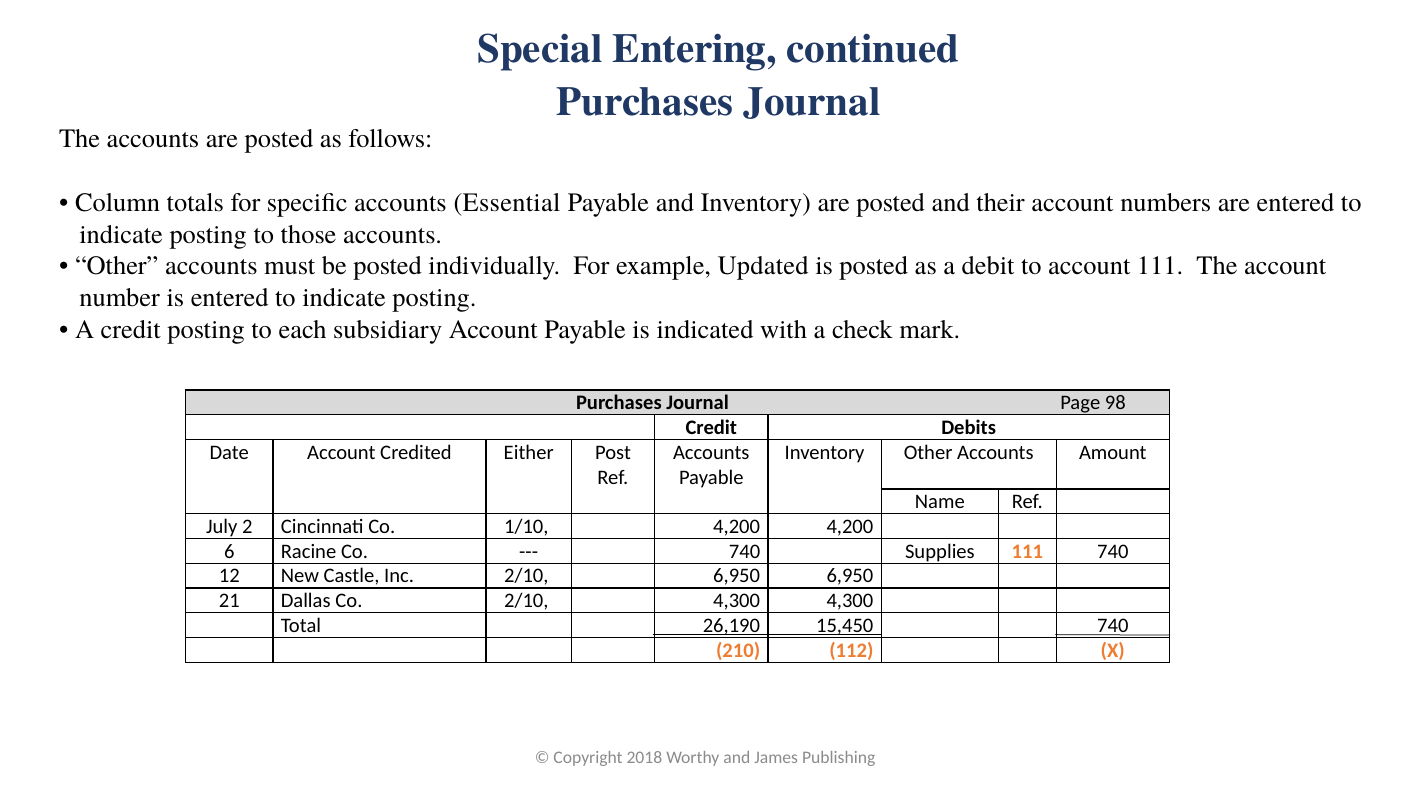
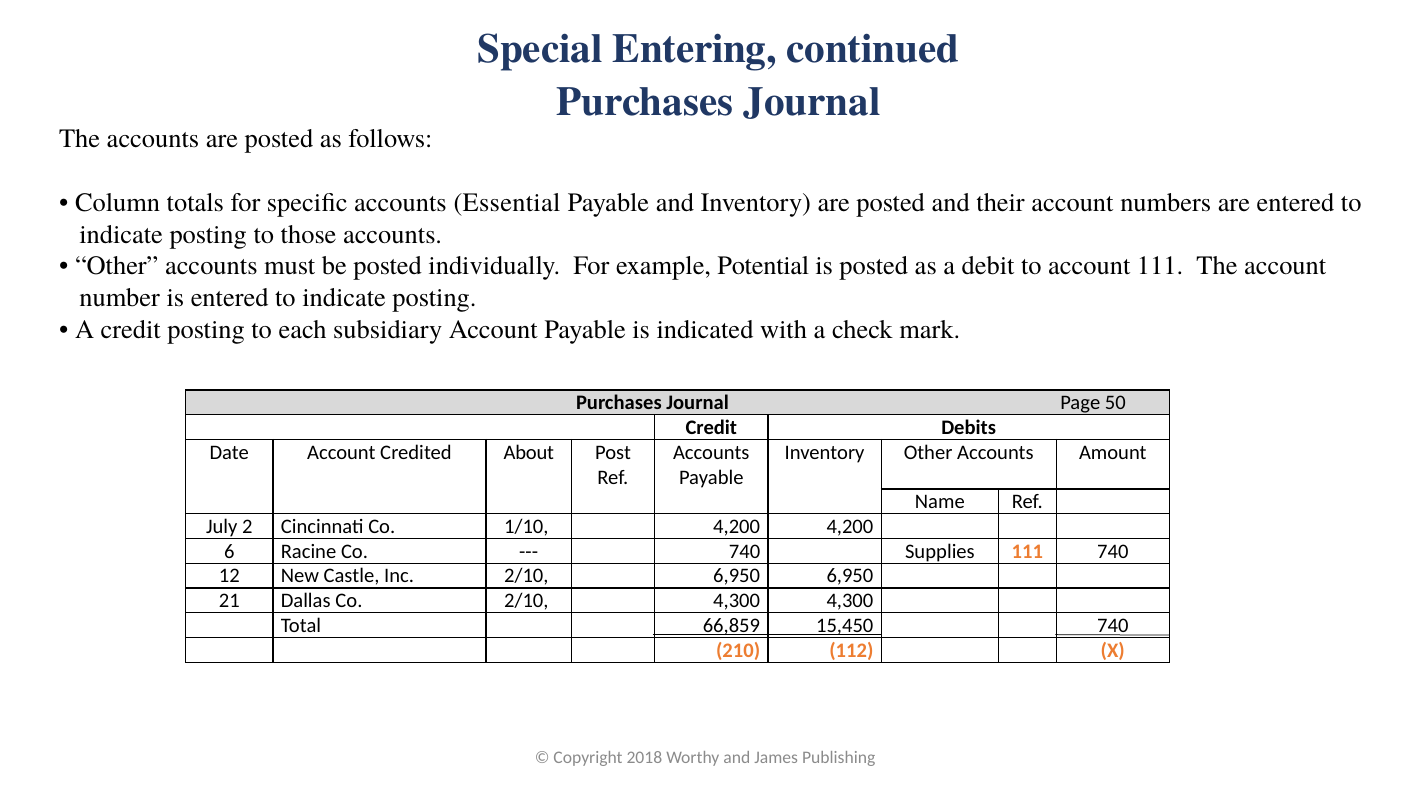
Updated: Updated -> Potential
98: 98 -> 50
Either: Either -> About
26,190: 26,190 -> 66,859
